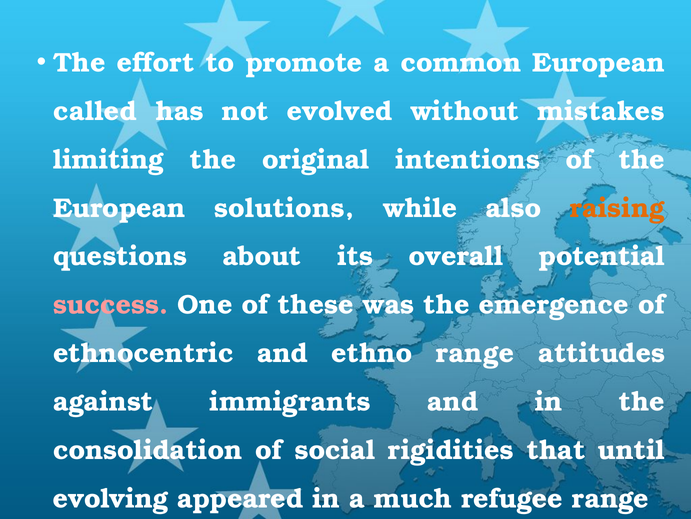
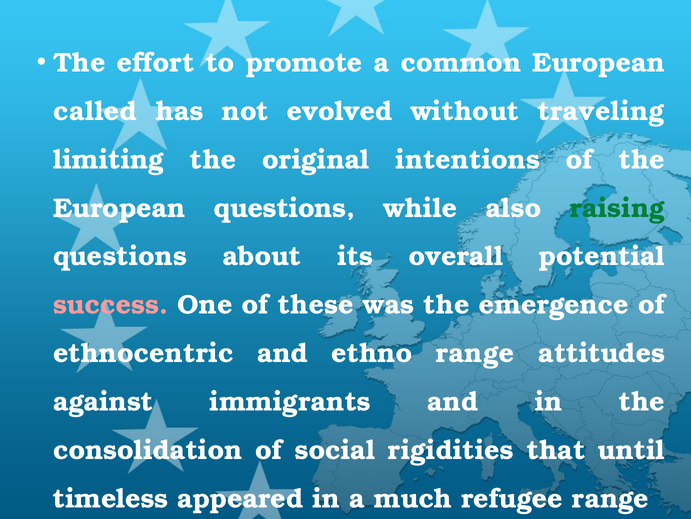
mistakes: mistakes -> traveling
European solutions: solutions -> questions
raising colour: orange -> green
evolving: evolving -> timeless
